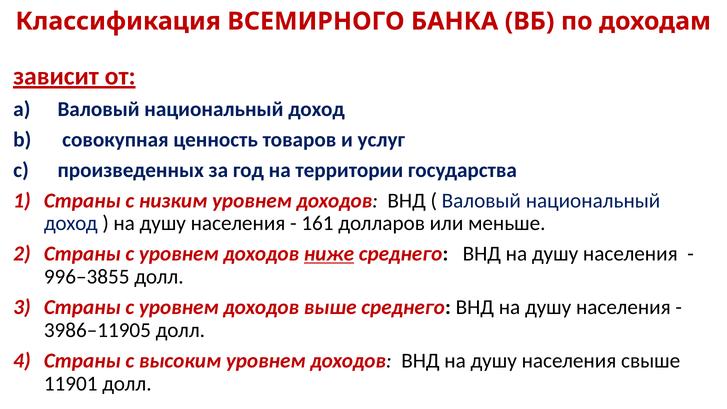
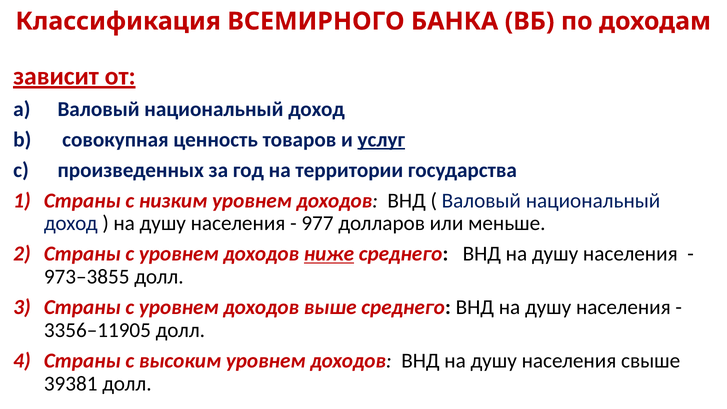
услуг underline: none -> present
161: 161 -> 977
996–3855: 996–3855 -> 973–3855
3986–11905: 3986–11905 -> 3356–11905
11901: 11901 -> 39381
